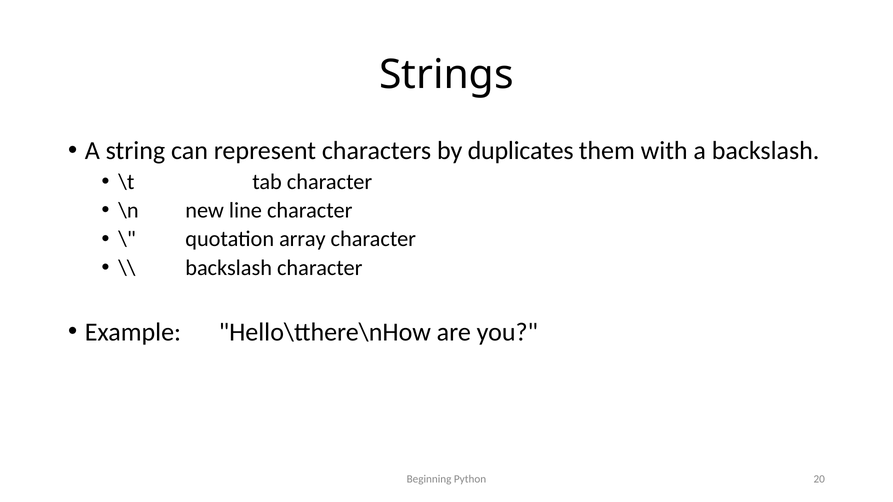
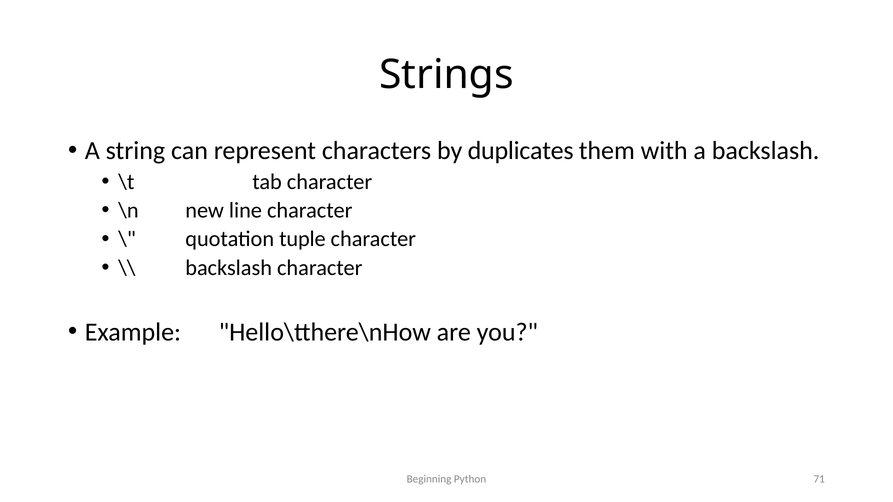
array: array -> tuple
20: 20 -> 71
